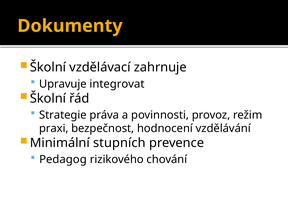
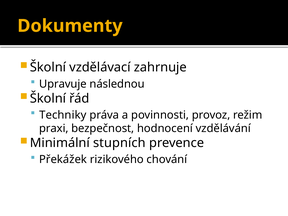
integrovat: integrovat -> následnou
Strategie: Strategie -> Techniky
Pedagog: Pedagog -> Překážek
